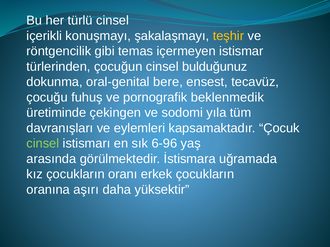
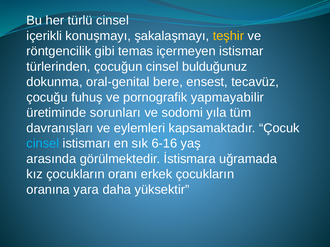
beklenmedik: beklenmedik -> yapmayabilir
çekingen: çekingen -> sorunları
cinsel at (43, 144) colour: light green -> light blue
6-96: 6-96 -> 6-16
aşırı: aşırı -> yara
